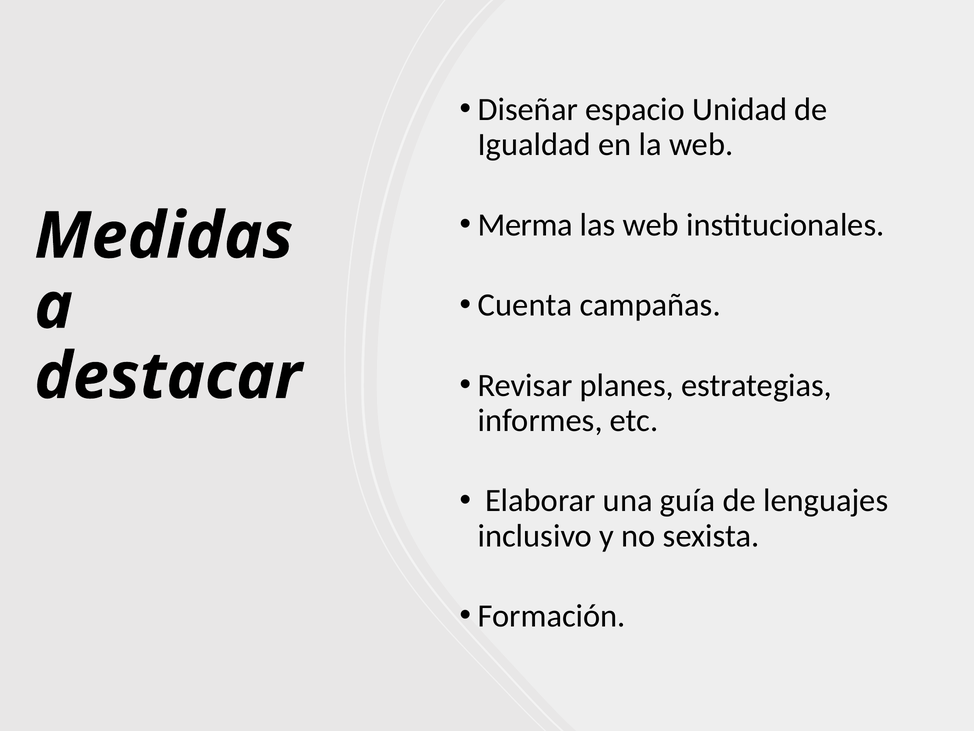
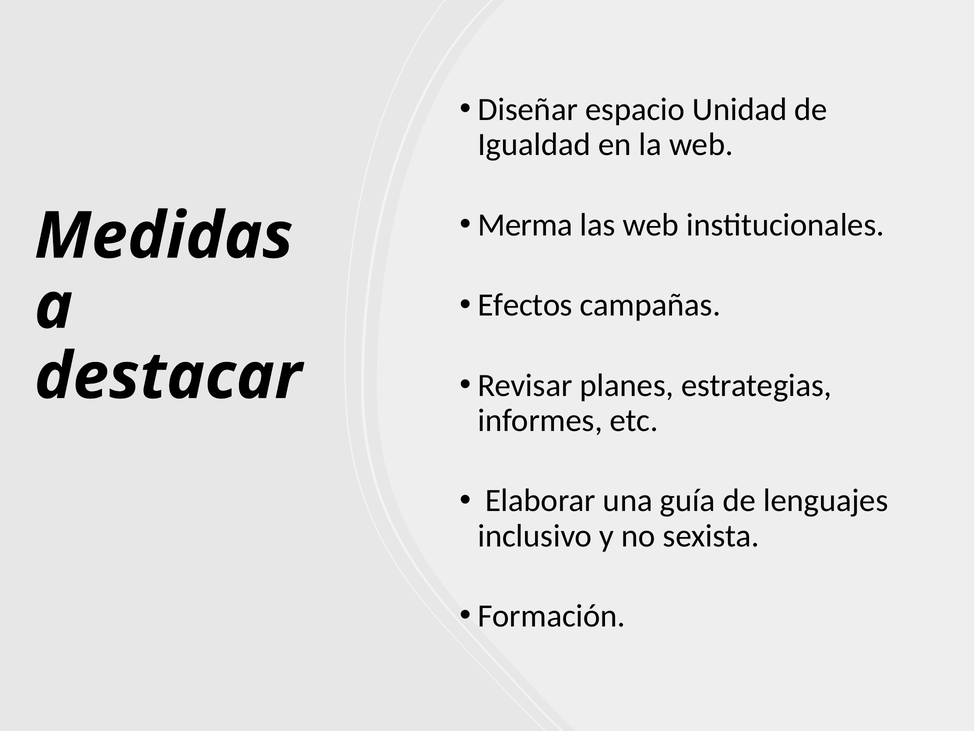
Cuenta: Cuenta -> Efectos
